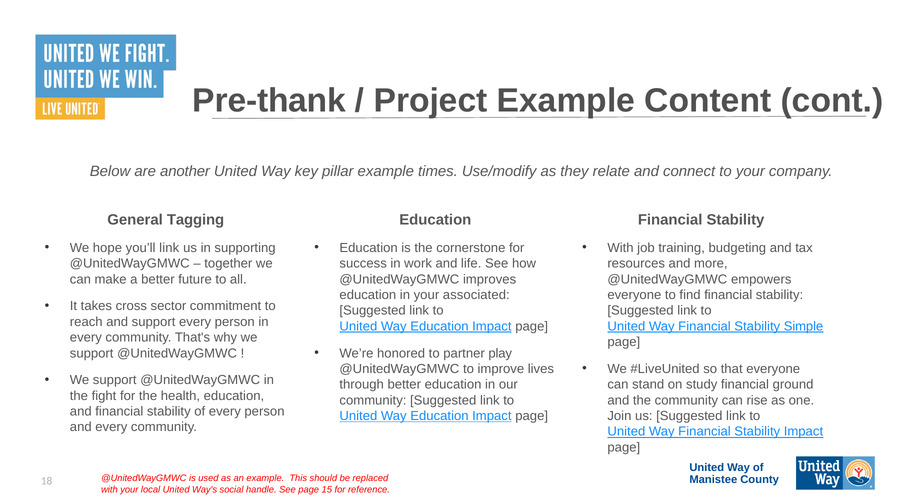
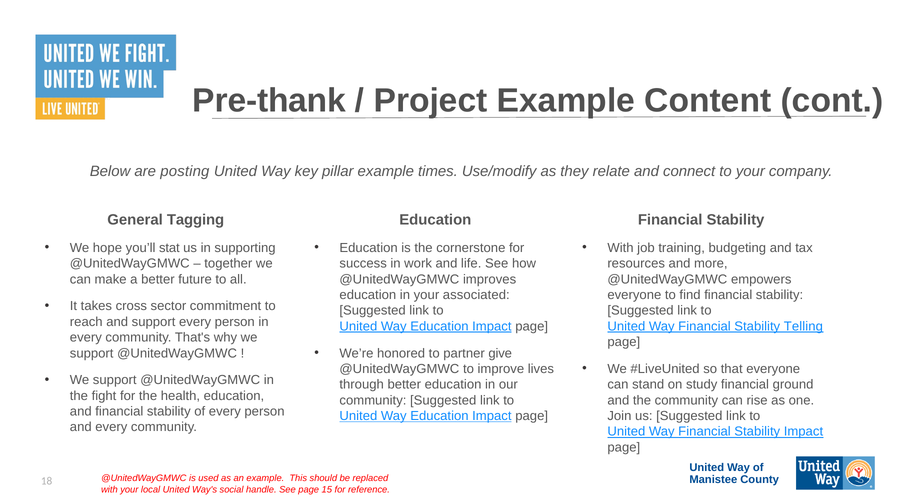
another: another -> posting
you’ll link: link -> stat
Simple: Simple -> Telling
play: play -> give
